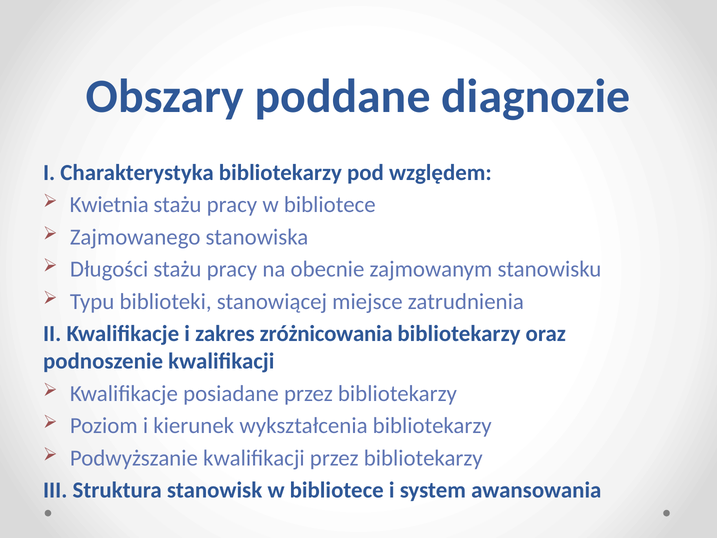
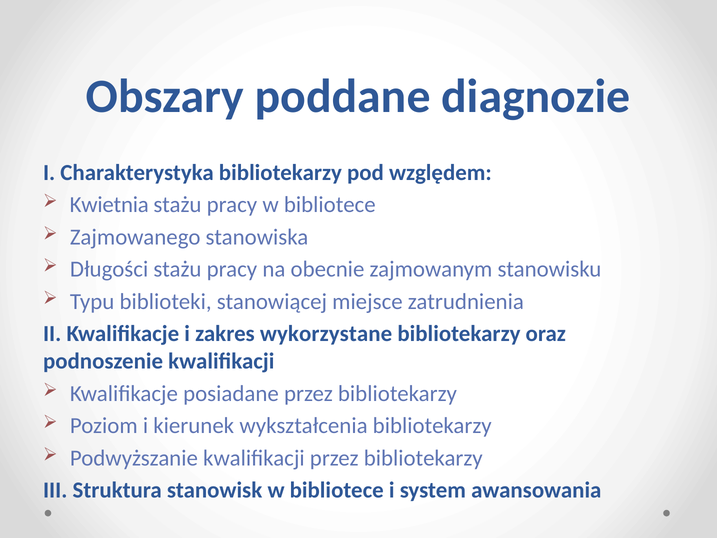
zróżnicowania: zróżnicowania -> wykorzystane
